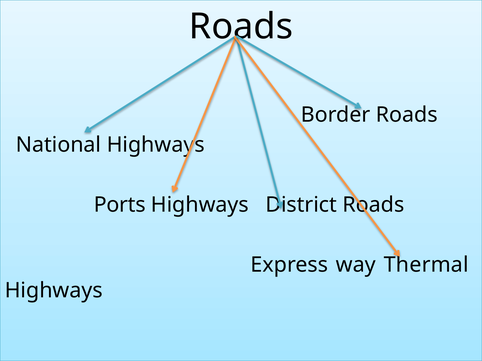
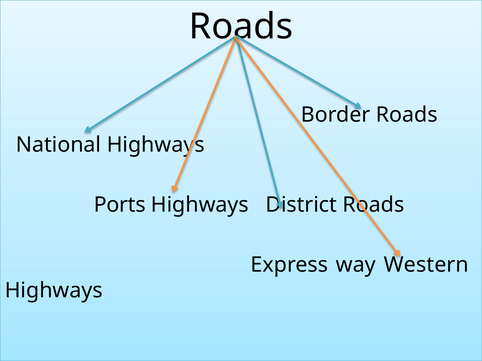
Thermal: Thermal -> Western
